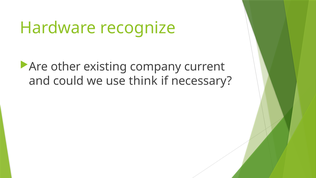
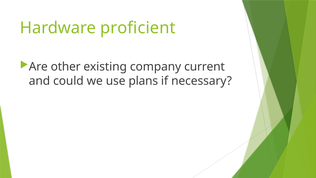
recognize: recognize -> proficient
think: think -> plans
